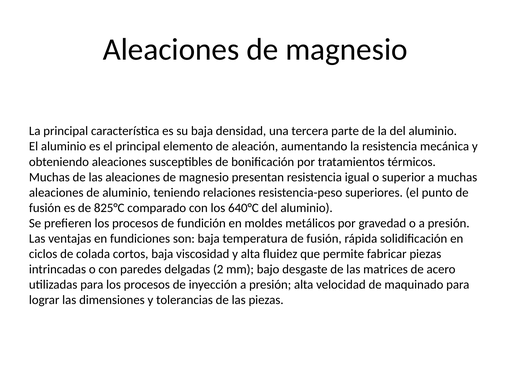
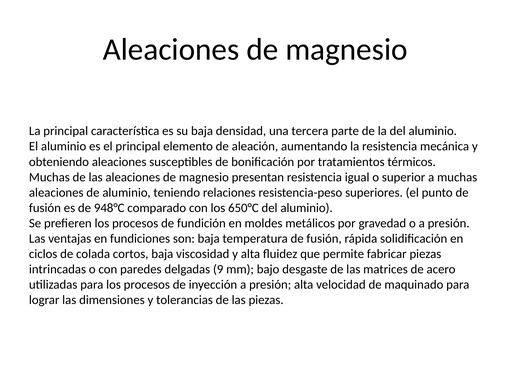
825°C: 825°C -> 948°C
640°C: 640°C -> 650°C
2: 2 -> 9
